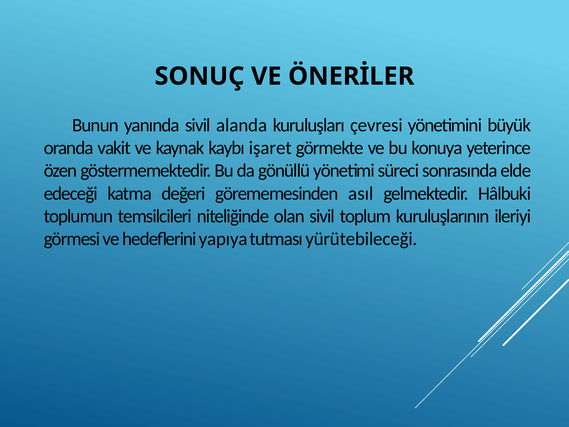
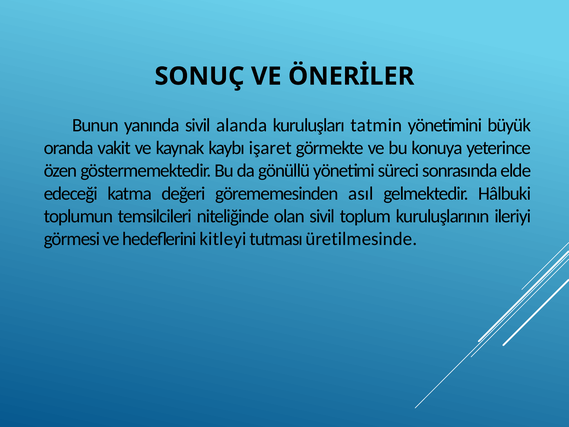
çevresi: çevresi -> tatmin
yapıya: yapıya -> kitleyi
yürütebileceği: yürütebileceği -> üretilmesinde
